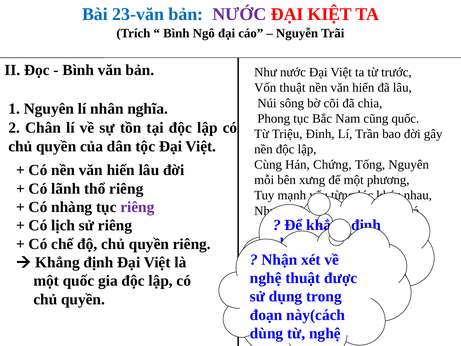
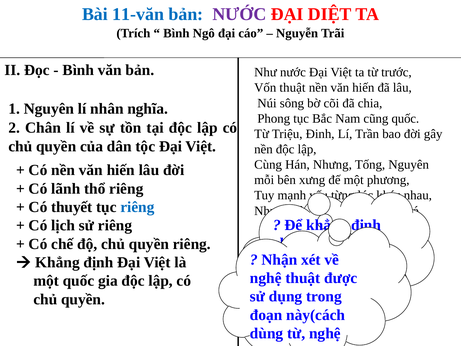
23-văn: 23-văn -> 11-văn
ĐẠI KIỆT: KIỆT -> DIỆT
Hán Chứng: Chứng -> Nhưng
nhàng: nhàng -> thuyết
riêng at (137, 207) colour: purple -> blue
